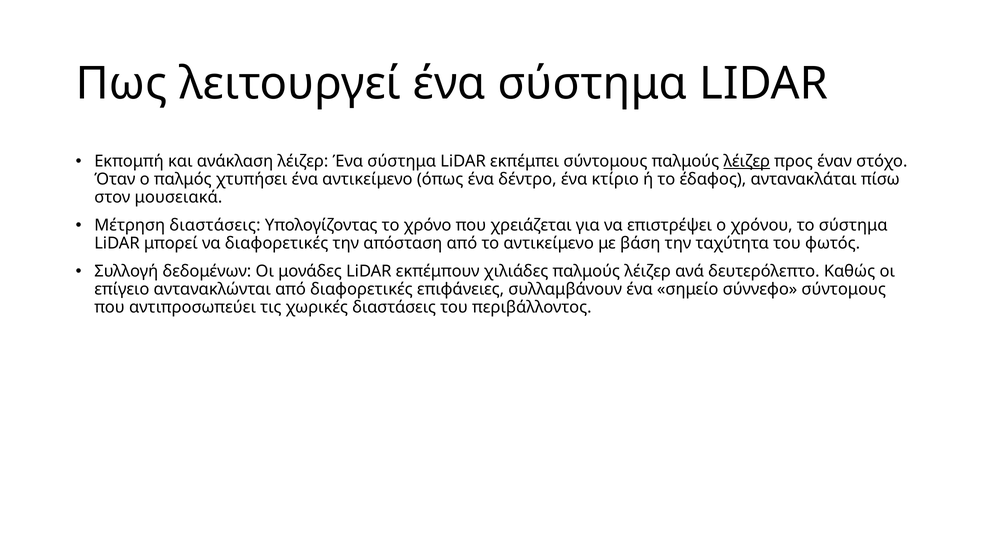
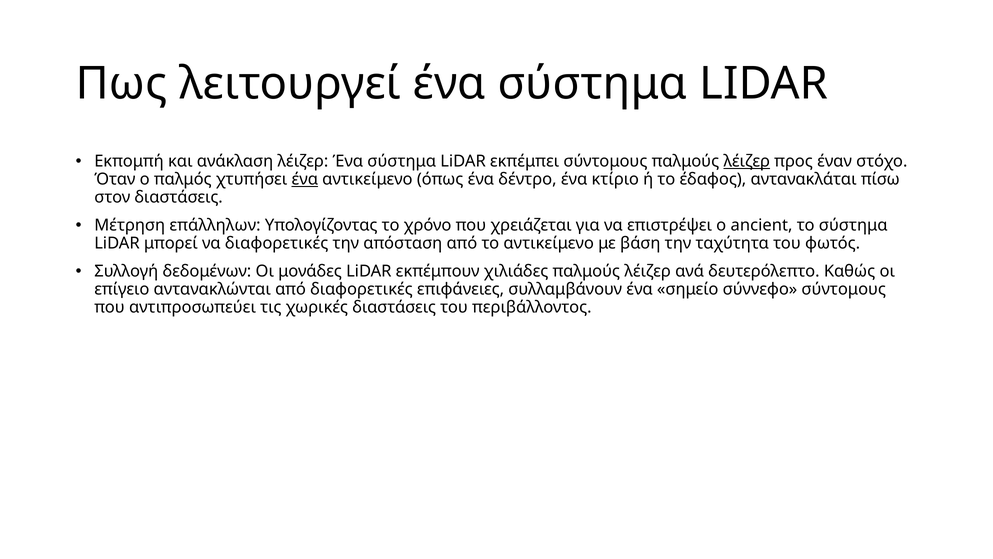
ένα at (305, 179) underline: none -> present
στον μουσειακά: μουσειακά -> διαστάσεις
Μέτρηση διαστάσεις: διαστάσεις -> επάλληλων
χρόνου: χρόνου -> ancient
